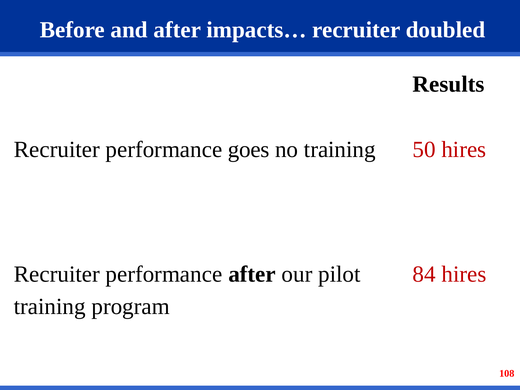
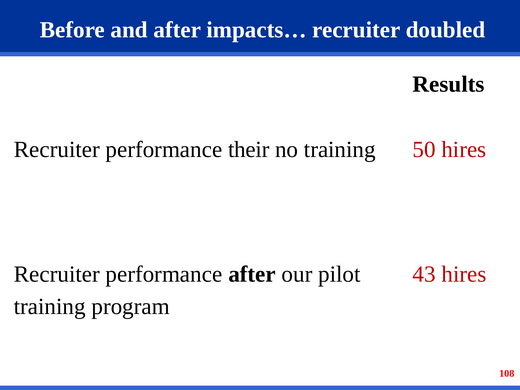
goes: goes -> their
84: 84 -> 43
